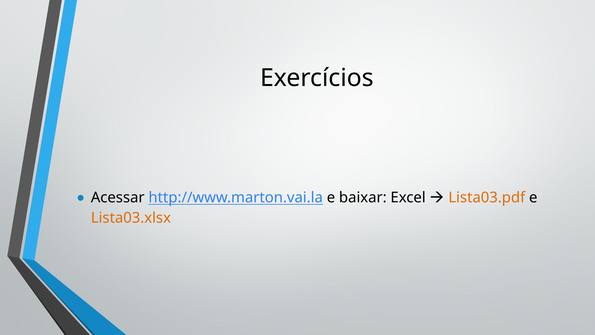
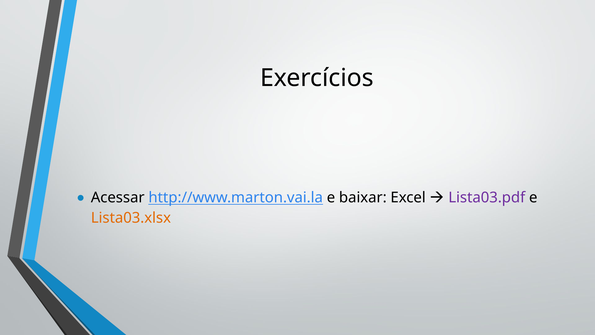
Lista03.pdf colour: orange -> purple
